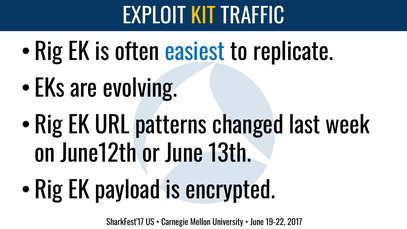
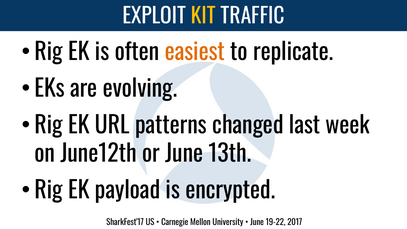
easiest colour: blue -> orange
